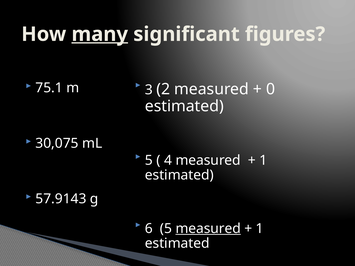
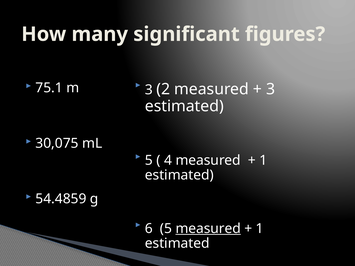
many underline: present -> none
0 at (271, 89): 0 -> 3
57.9143: 57.9143 -> 54.4859
